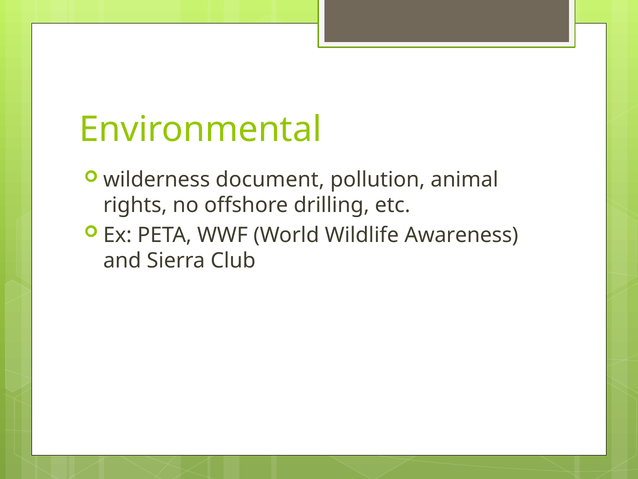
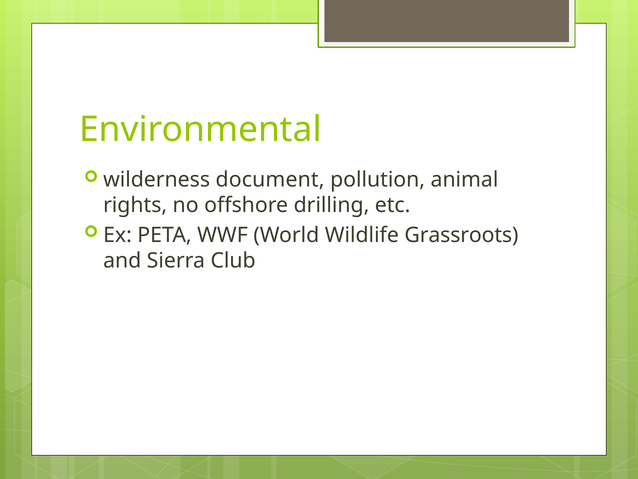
Awareness: Awareness -> Grassroots
